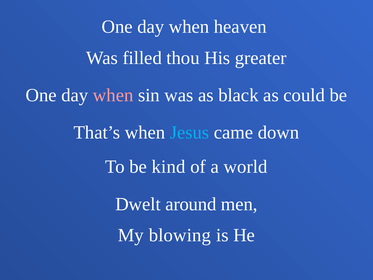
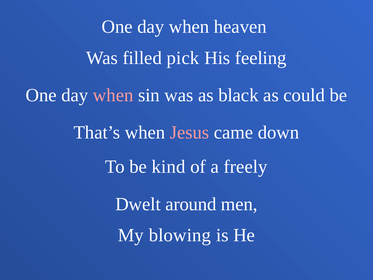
thou: thou -> pick
greater: greater -> feeling
Jesus colour: light blue -> pink
world: world -> freely
